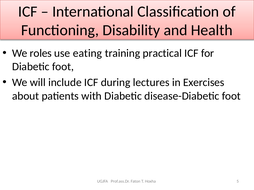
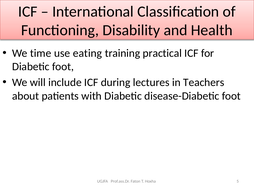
roles: roles -> time
Exercises: Exercises -> Teachers
